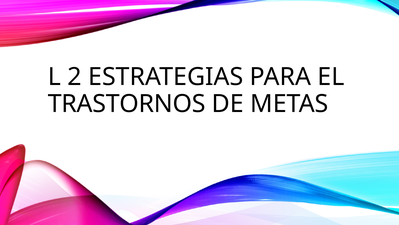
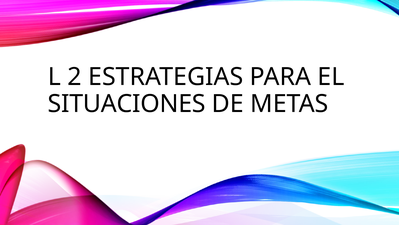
TRASTORNOS: TRASTORNOS -> SITUACIONES
